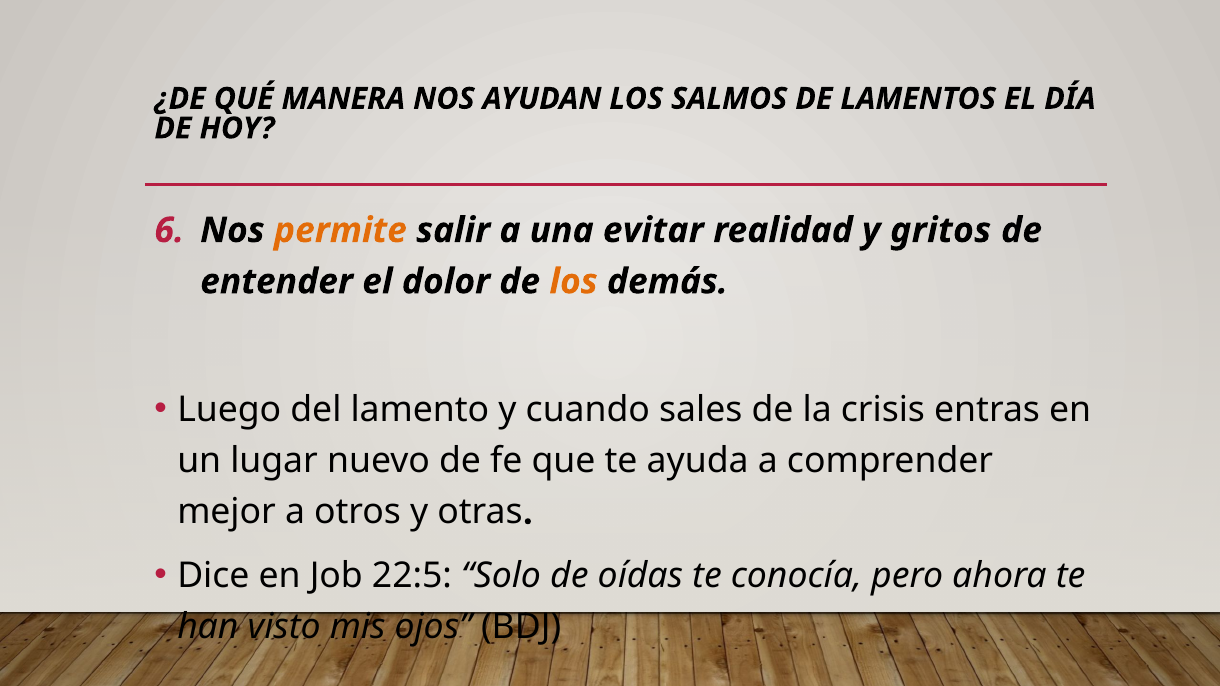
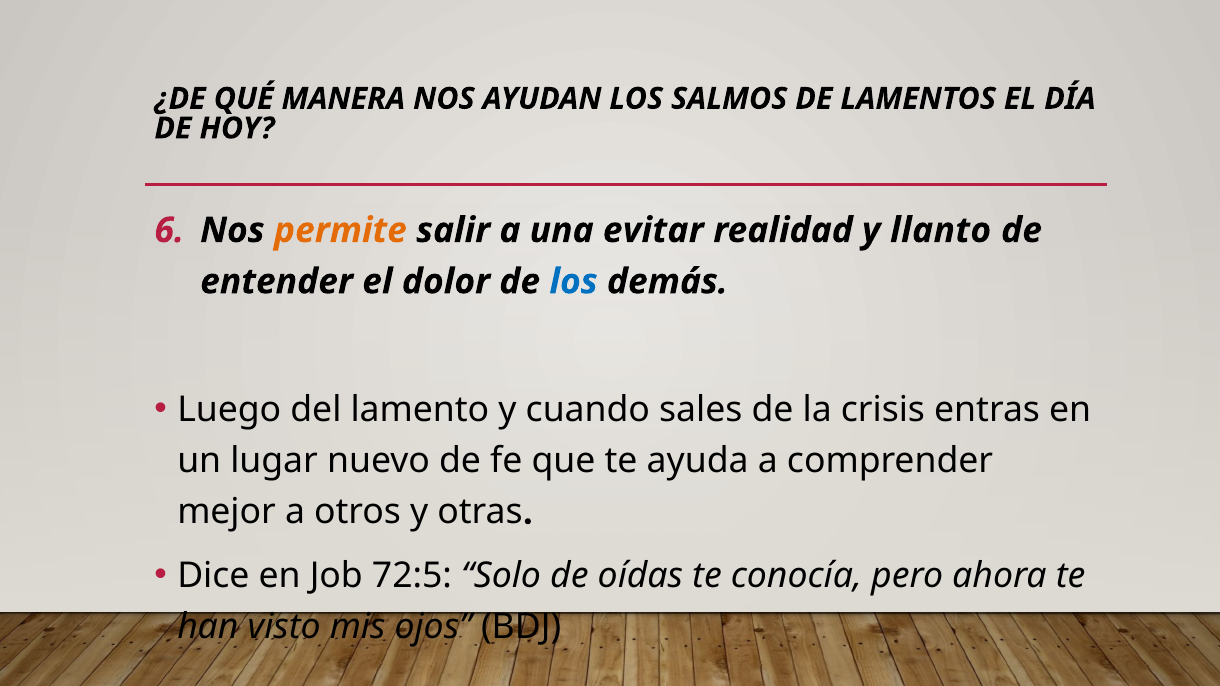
gritos: gritos -> llanto
los at (574, 282) colour: orange -> blue
22:5: 22:5 -> 72:5
